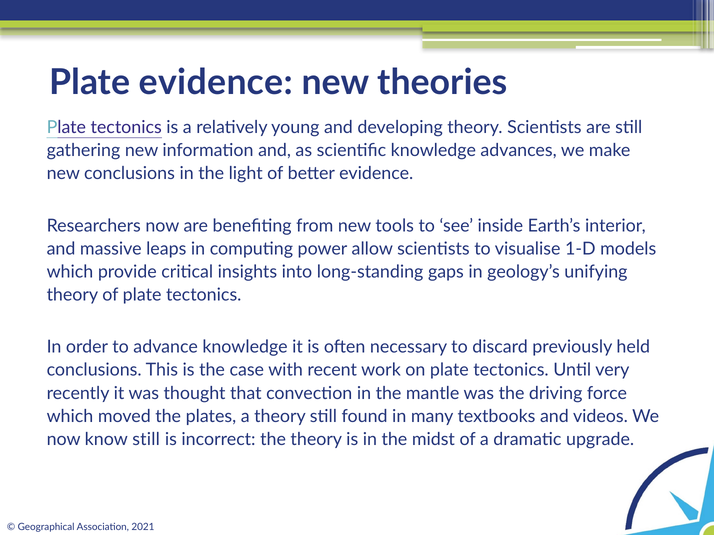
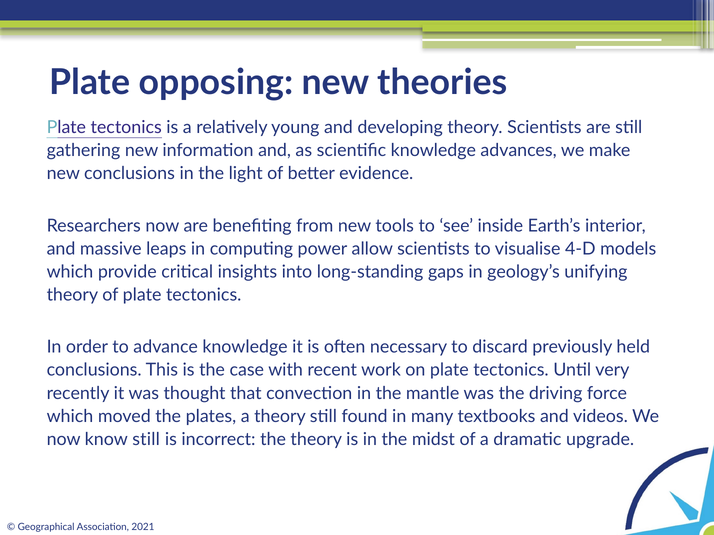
Plate evidence: evidence -> opposing
1-D: 1-D -> 4-D
